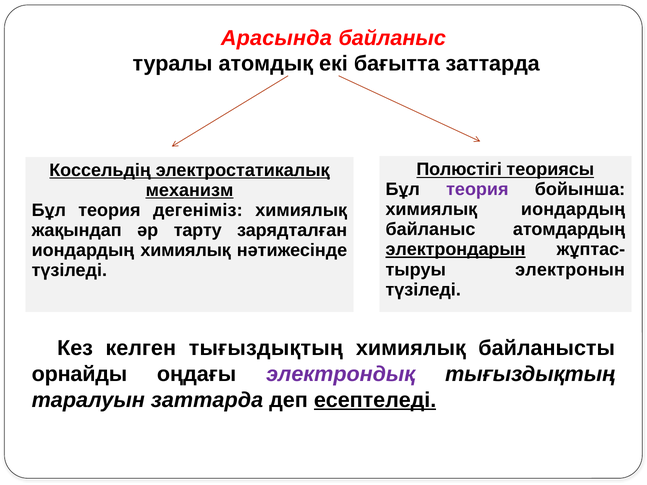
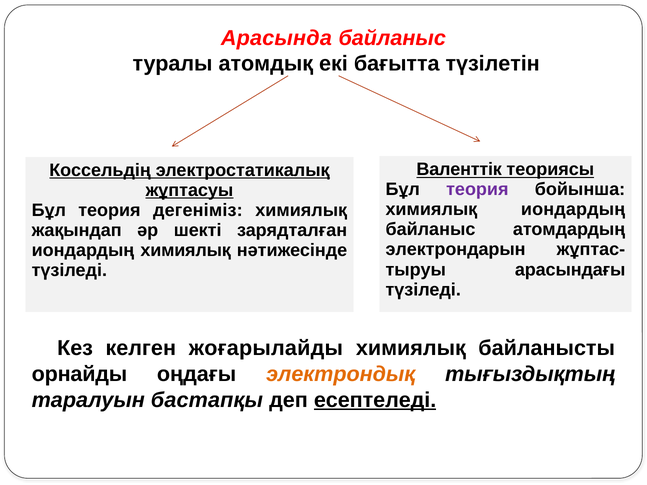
бағытта заттарда: заттарда -> түзілетін
Полюстігі: Полюстігі -> Валенттік
механизм: механизм -> жұптасуы
тарту: тарту -> шекті
электрондарын underline: present -> none
электронын: электронын -> арасындағы
келген тығыздықтың: тығыздықтың -> жоғарылайды
электрондық colour: purple -> orange
таралуын заттарда: заттарда -> бастапқы
